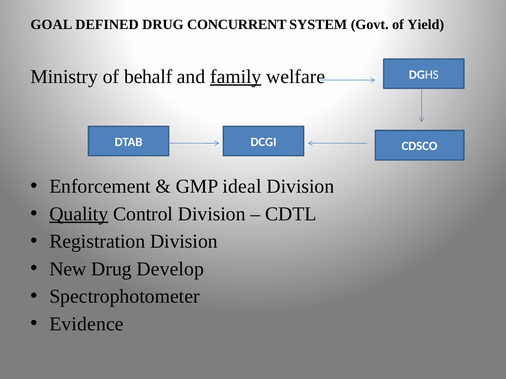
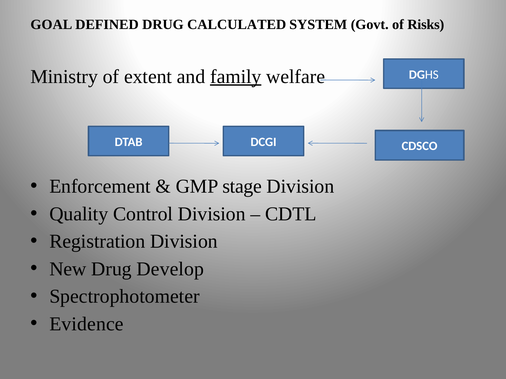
CONCURRENT: CONCURRENT -> CALCULATED
Yield: Yield -> Risks
behalf: behalf -> extent
ideal: ideal -> stage
Quality underline: present -> none
